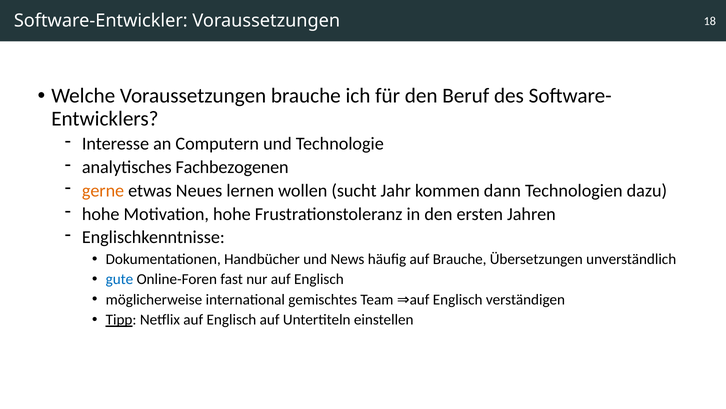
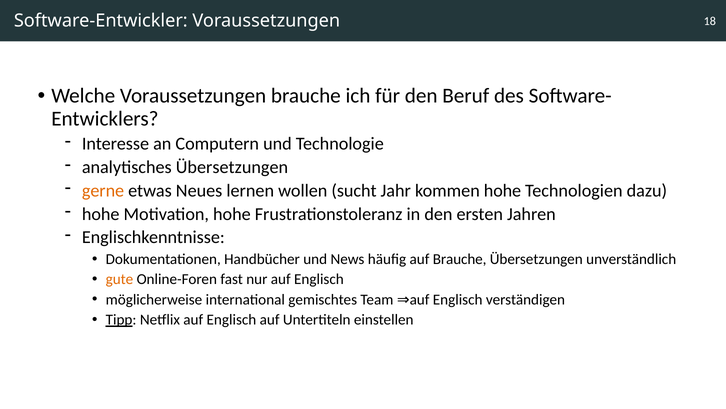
analytisches Fachbezogenen: Fachbezogenen -> Übersetzungen
kommen dann: dann -> hohe
gute colour: blue -> orange
